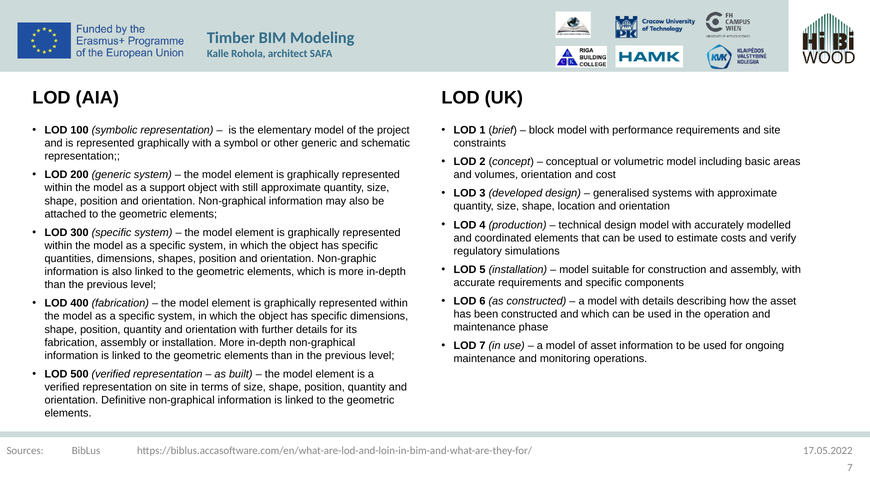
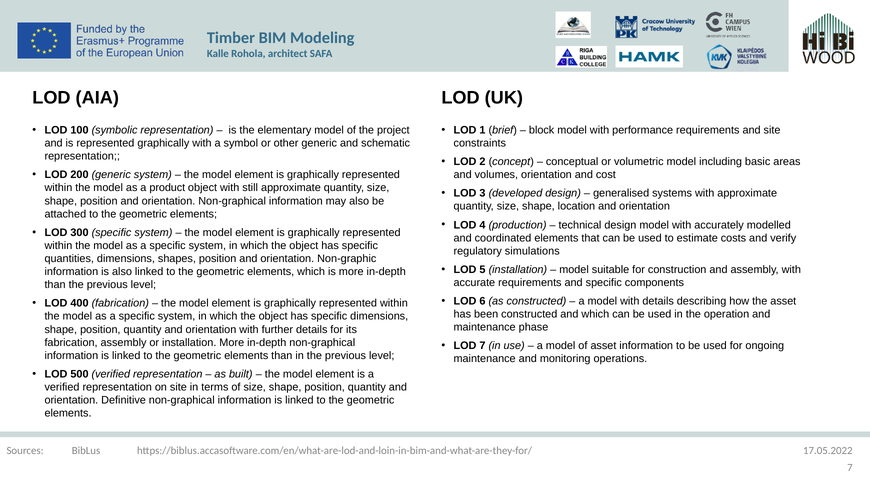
support: support -> product
